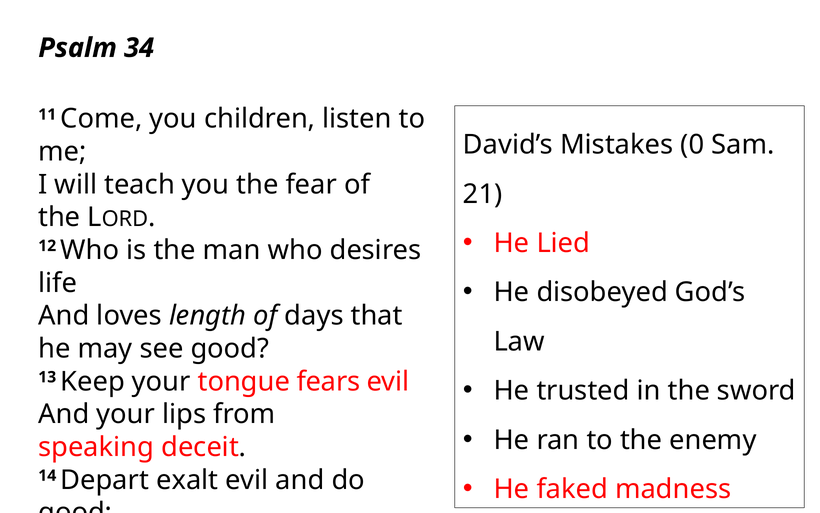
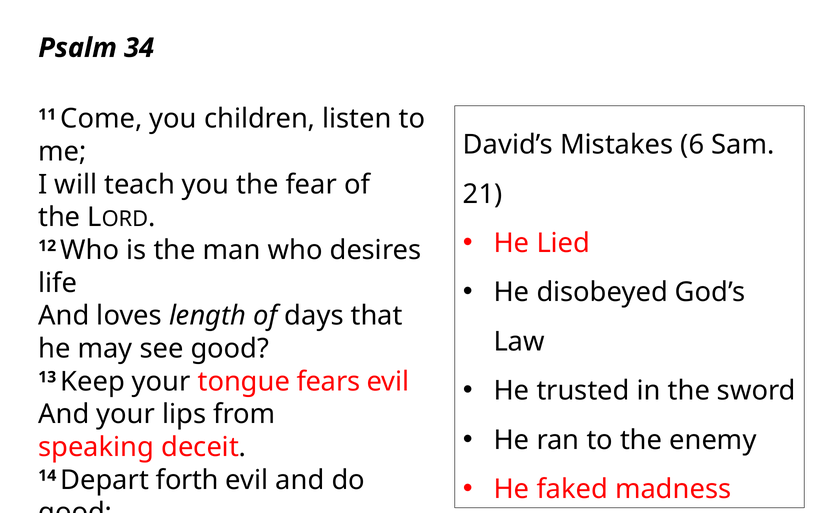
0: 0 -> 6
exalt: exalt -> forth
